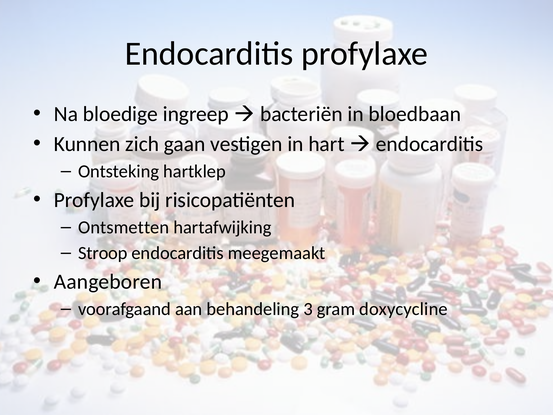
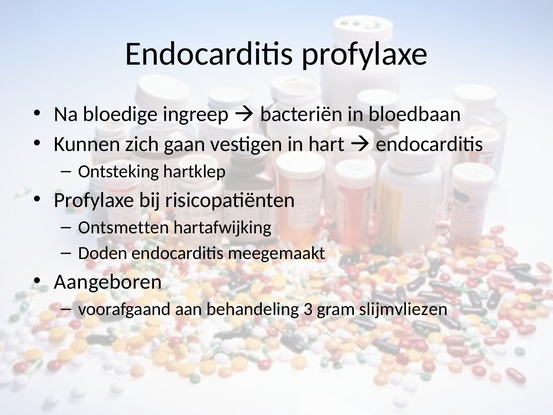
Stroop: Stroop -> Doden
doxycycline: doxycycline -> slijmvliezen
